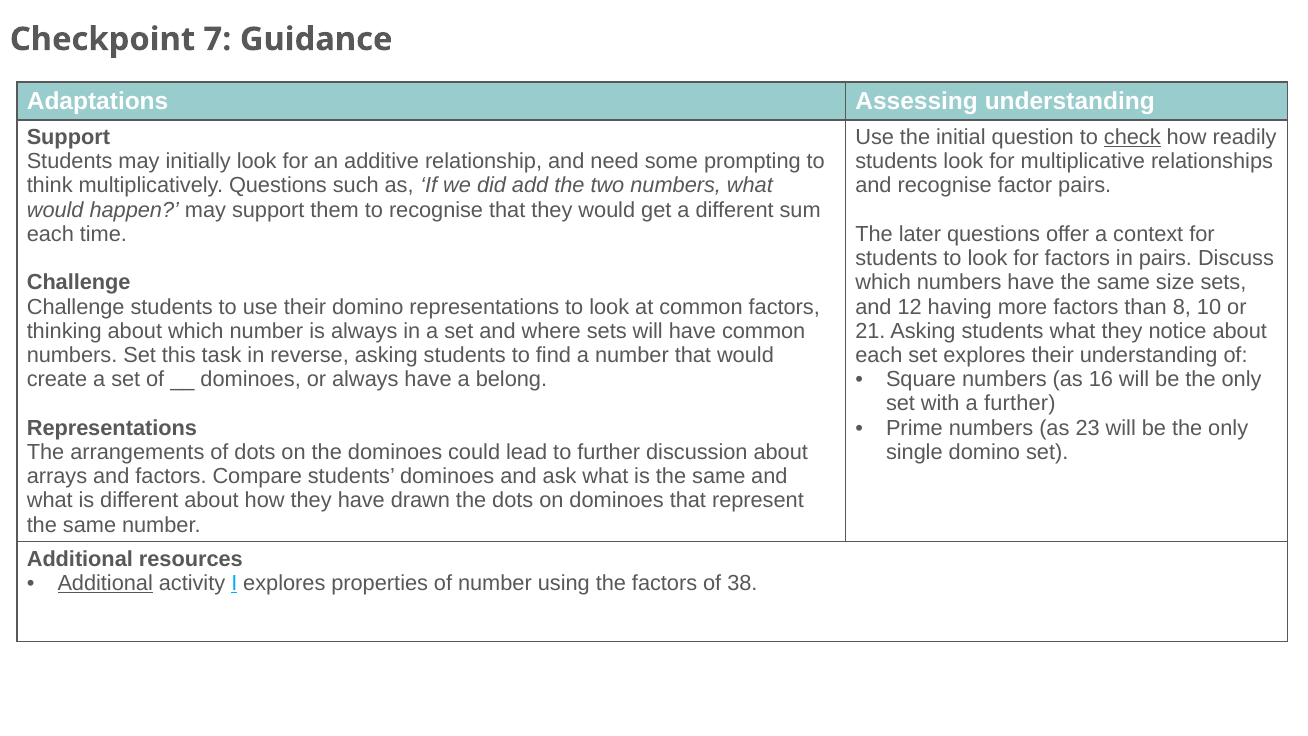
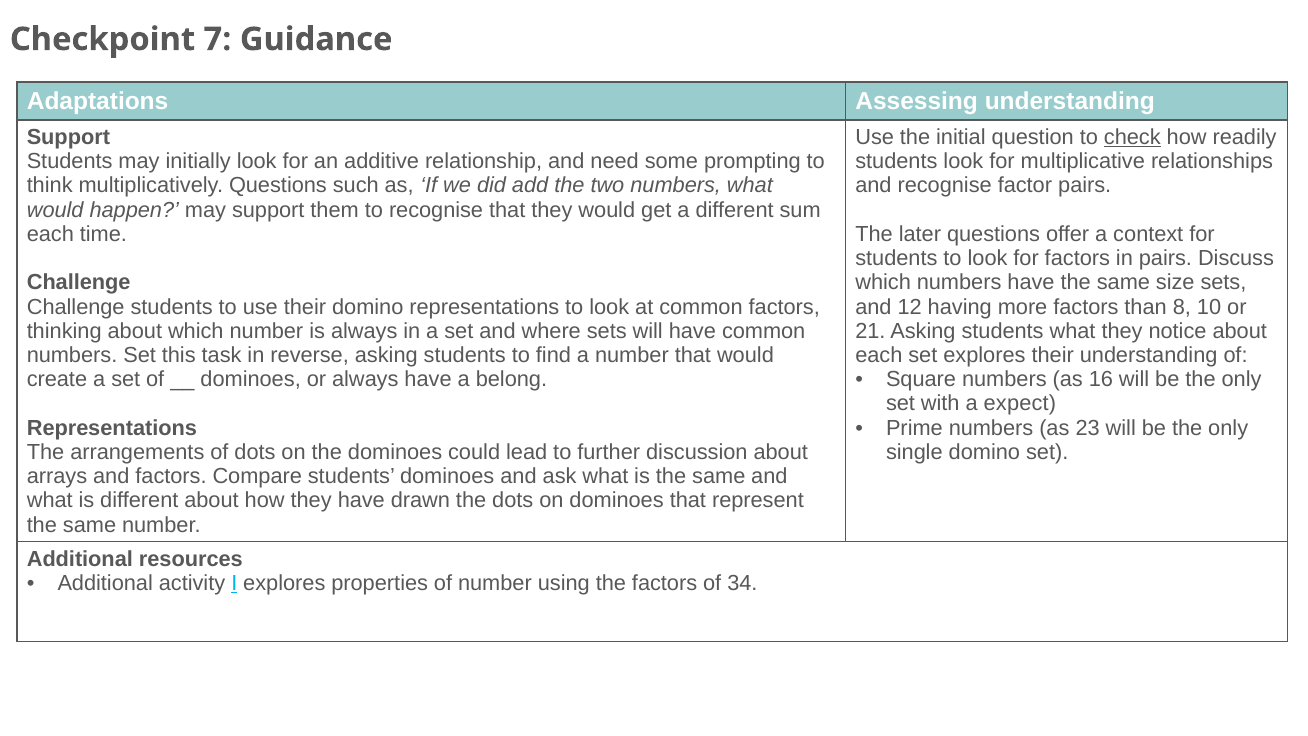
a further: further -> expect
Additional at (105, 583) underline: present -> none
38: 38 -> 34
